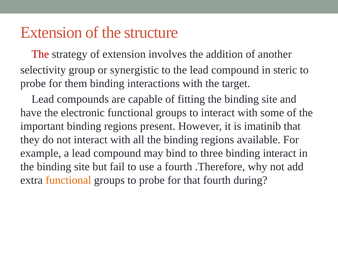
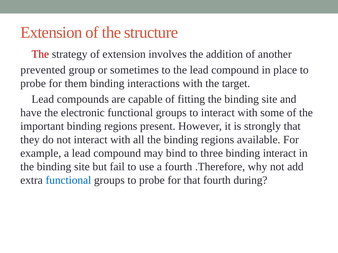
selectivity: selectivity -> prevented
synergistic: synergistic -> sometimes
steric: steric -> place
imatinib: imatinib -> strongly
functional at (68, 180) colour: orange -> blue
